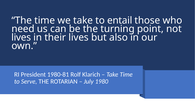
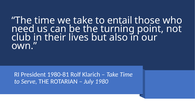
lives at (21, 37): lives -> club
